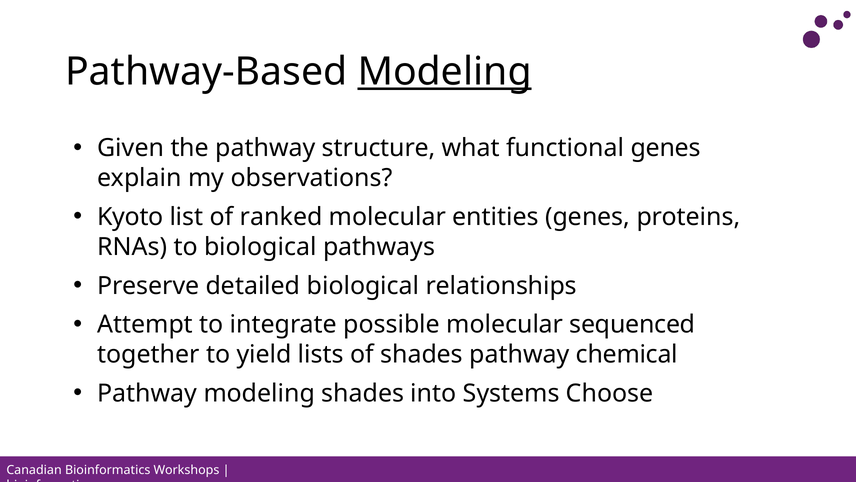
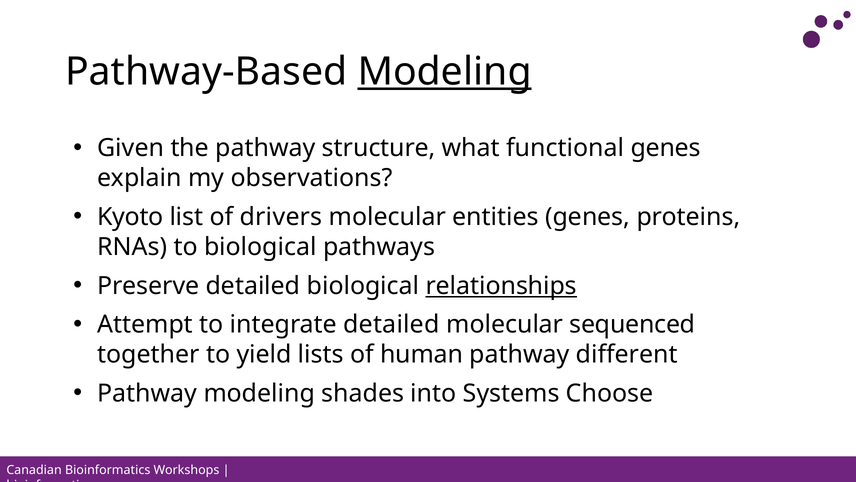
ranked: ranked -> drivers
relationships underline: none -> present
integrate possible: possible -> detailed
of shades: shades -> human
chemical: chemical -> different
